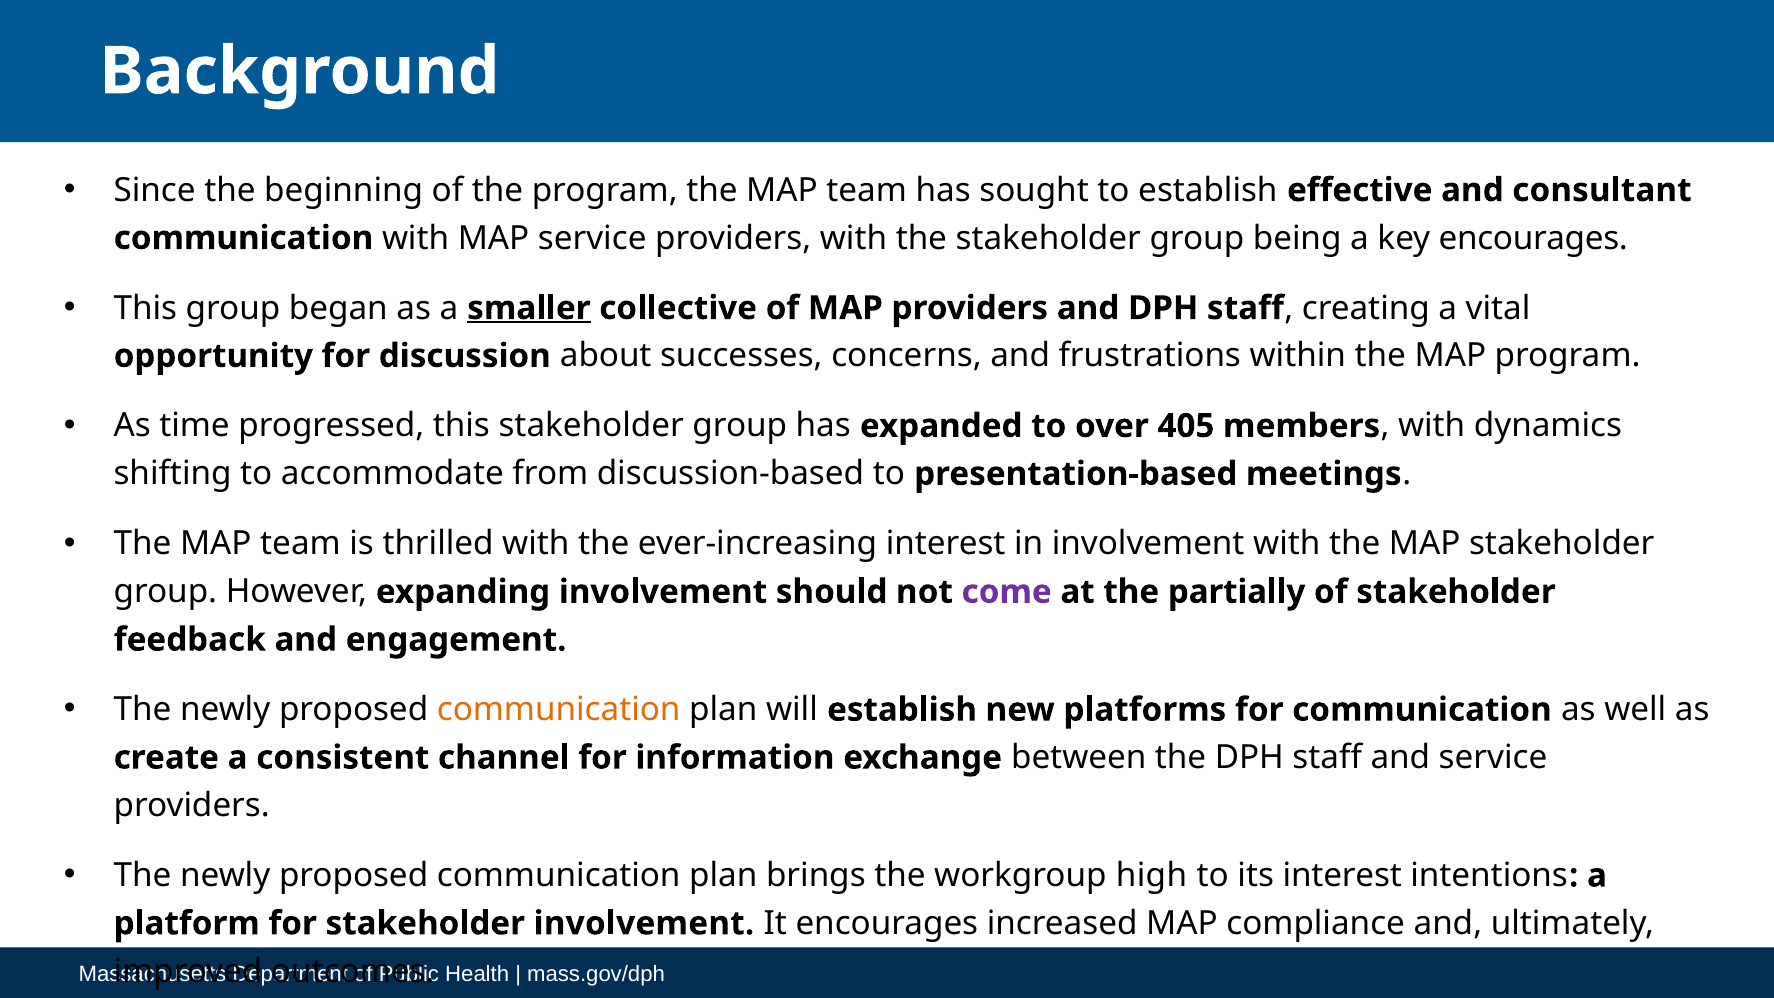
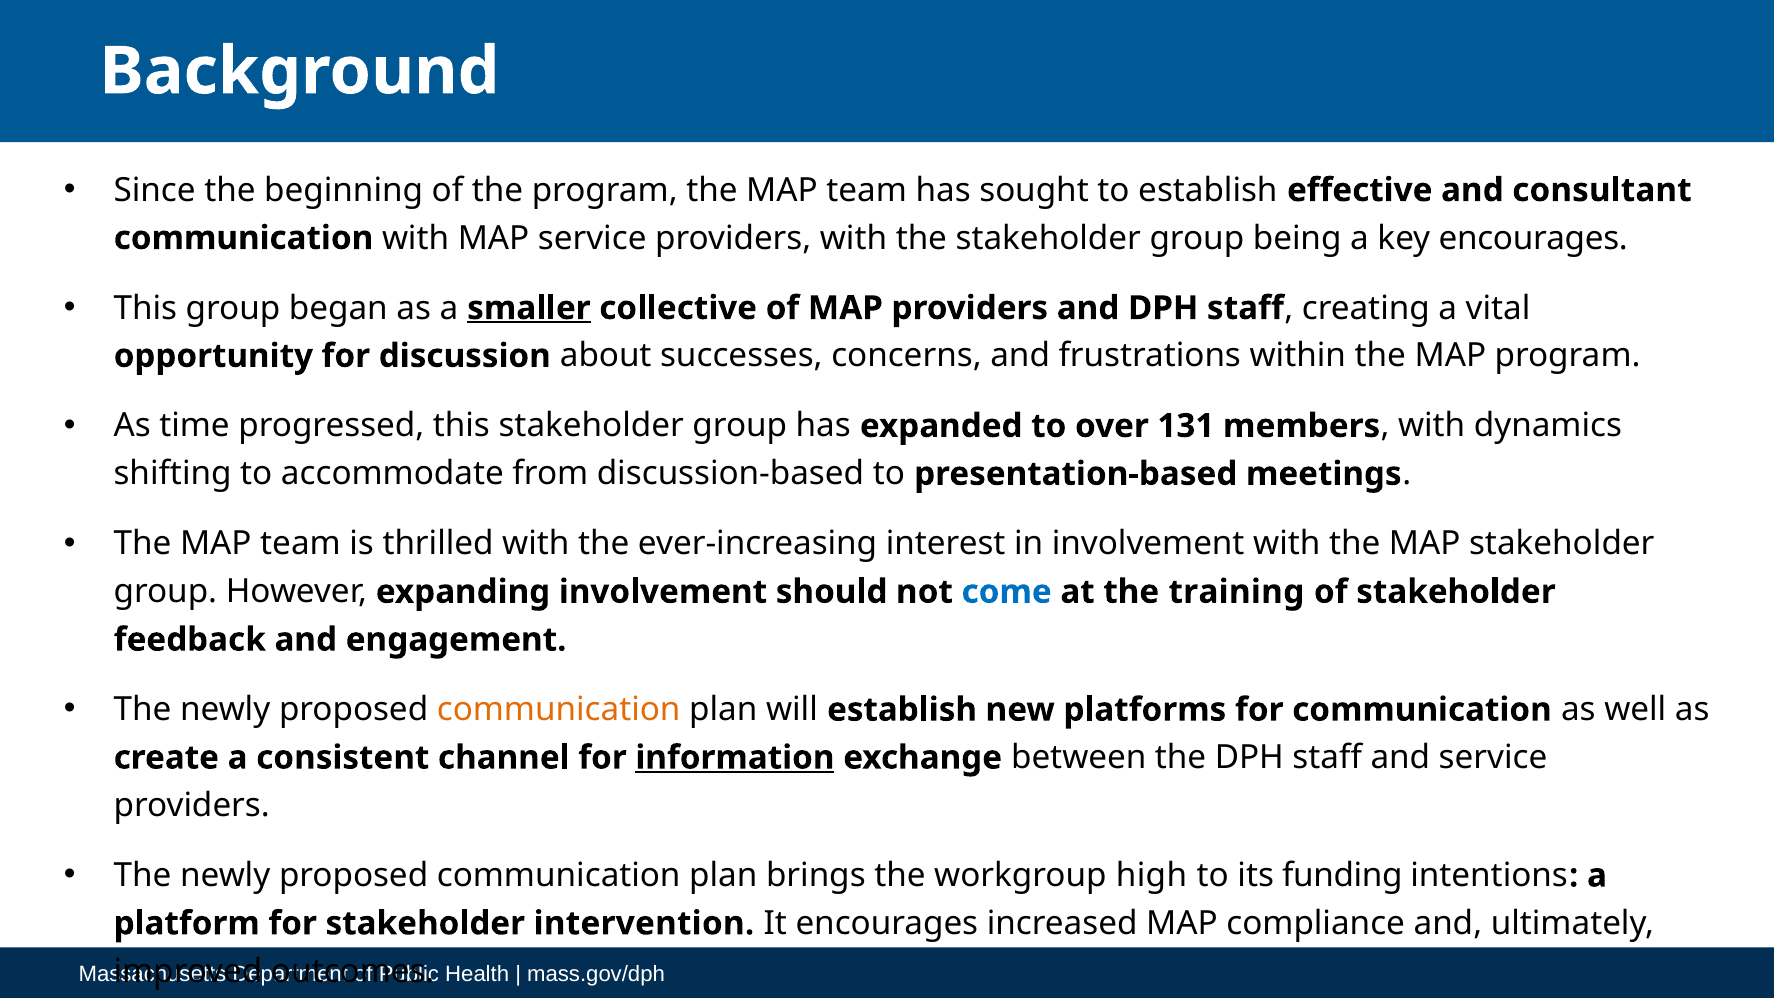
405: 405 -> 131
come colour: purple -> blue
partially: partially -> training
information underline: none -> present
its interest: interest -> funding
stakeholder involvement: involvement -> intervention
